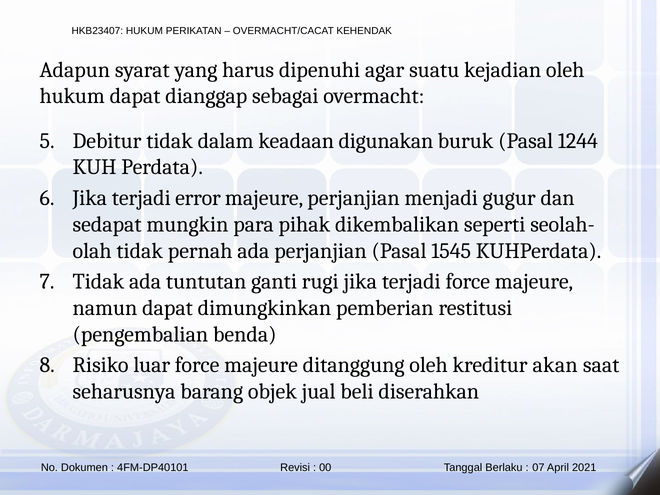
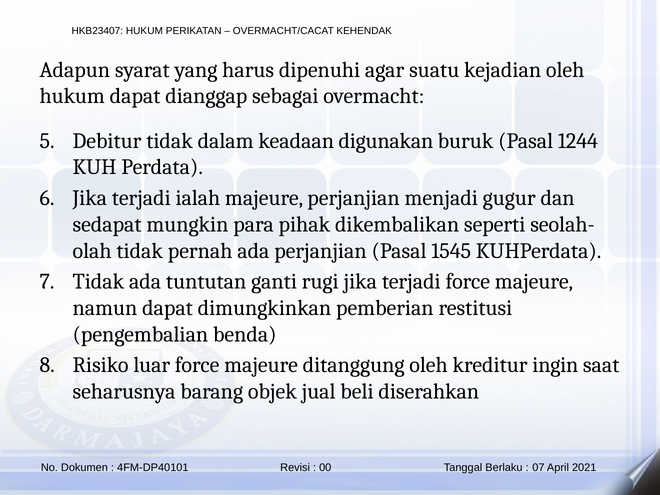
error: error -> ialah
akan: akan -> ingin
